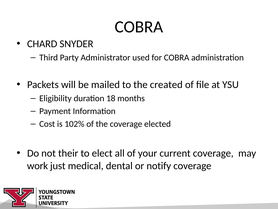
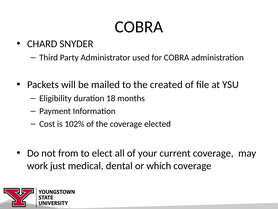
their: their -> from
notify: notify -> which
